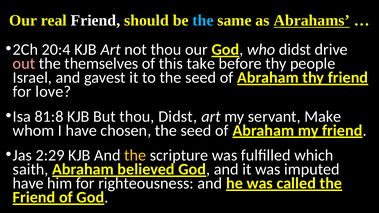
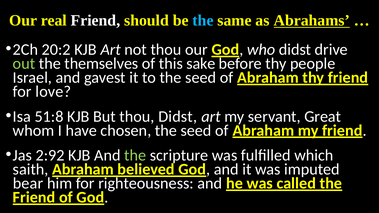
20:4: 20:4 -> 20:2
out colour: pink -> light green
take: take -> sake
81:8: 81:8 -> 51:8
Make: Make -> Great
2:29: 2:29 -> 2:92
the at (135, 156) colour: yellow -> light green
have at (28, 183): have -> bear
